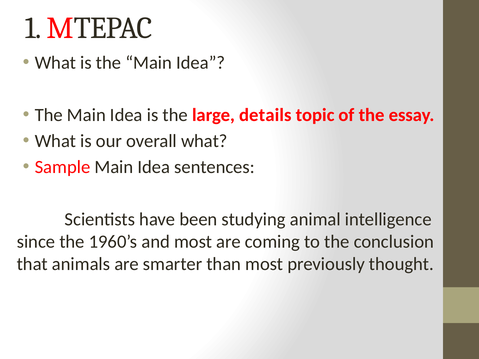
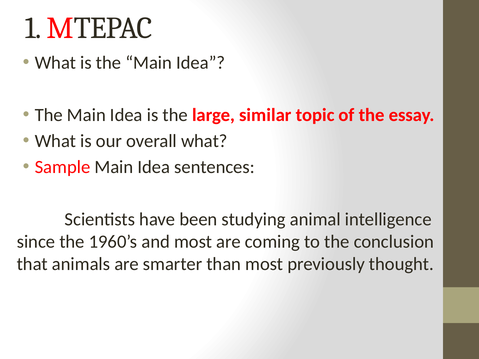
details: details -> similar
